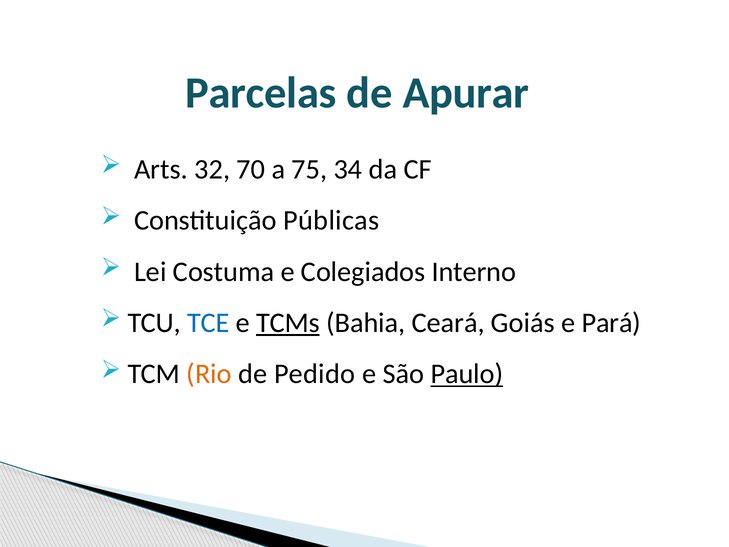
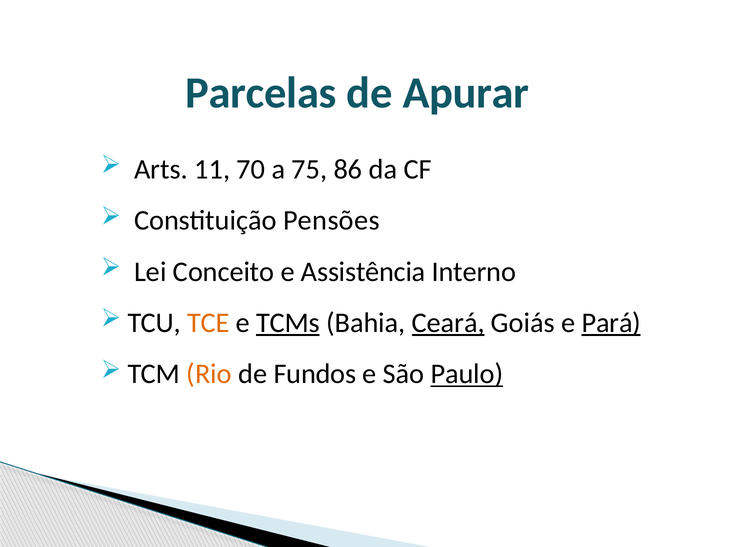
32: 32 -> 11
34: 34 -> 86
Públicas: Públicas -> Pensões
Costuma: Costuma -> Conceito
Colegiados: Colegiados -> Assistência
TCE colour: blue -> orange
Ceará underline: none -> present
Pará underline: none -> present
Pedido: Pedido -> Fundos
